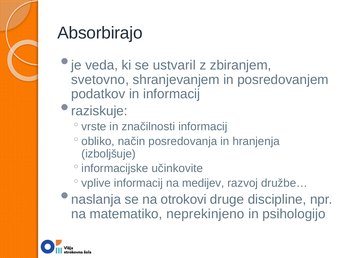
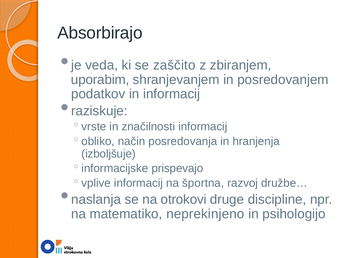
ustvaril: ustvaril -> zaščito
svetovno: svetovno -> uporabim
učinkovite: učinkovite -> prispevajo
medijev: medijev -> športna
